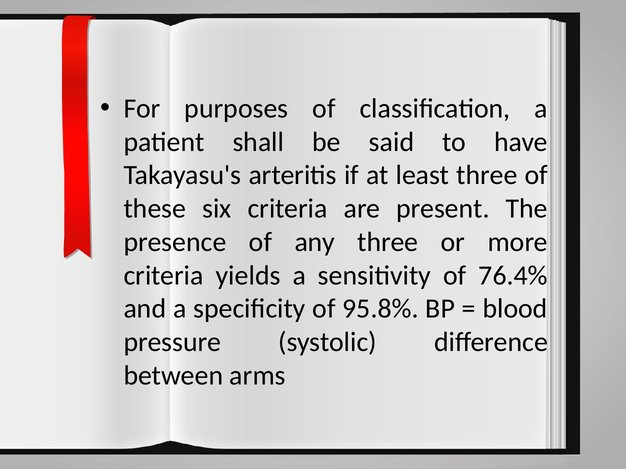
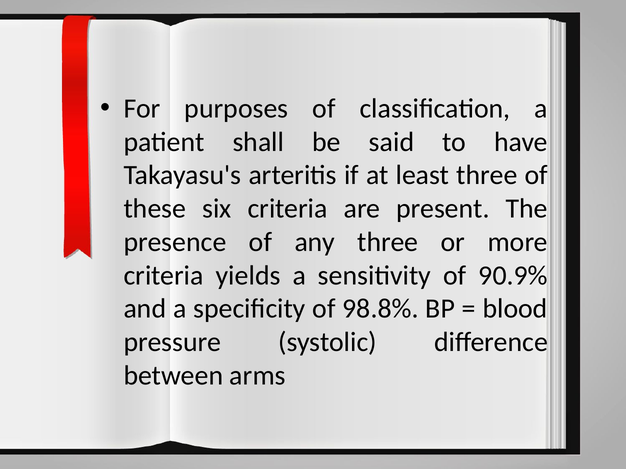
76.4%: 76.4% -> 90.9%
95.8%: 95.8% -> 98.8%
